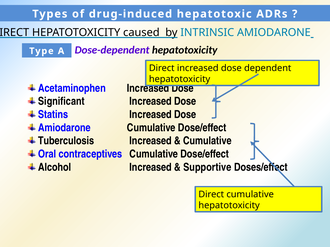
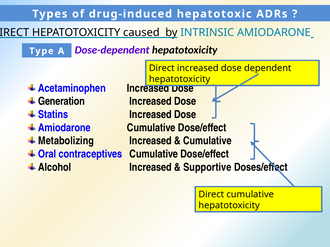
Significant: Significant -> Generation
Tuberculosis: Tuberculosis -> Metabolizing
